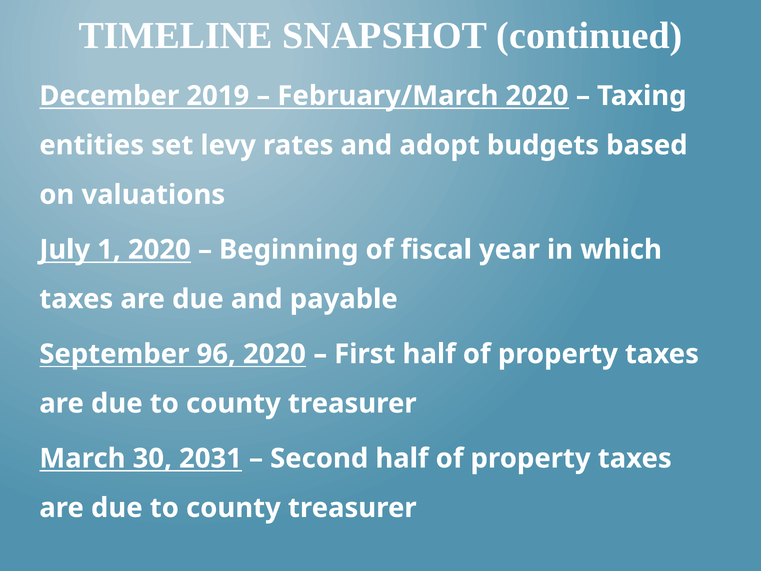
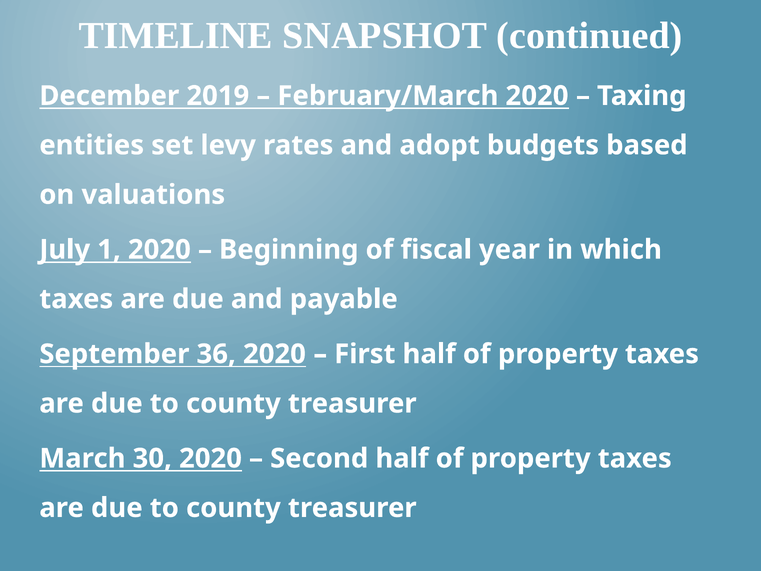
96: 96 -> 36
30 2031: 2031 -> 2020
